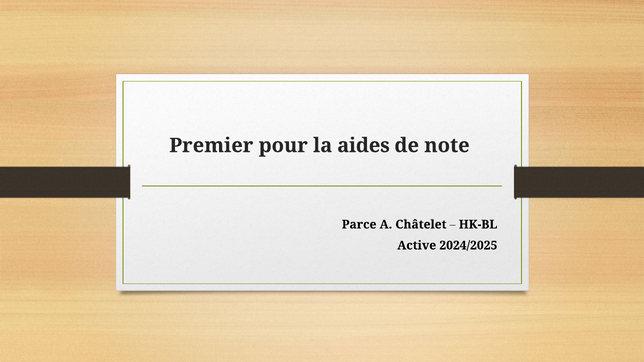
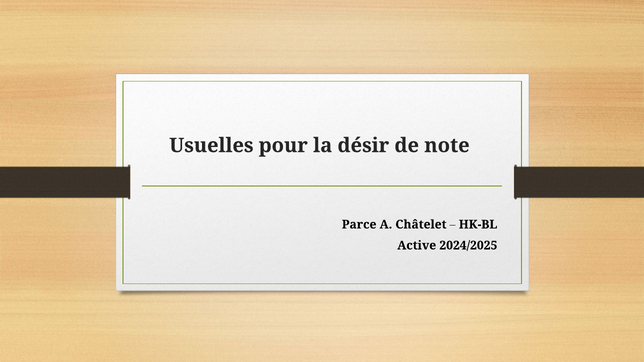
Premier: Premier -> Usuelles
aides: aides -> désir
